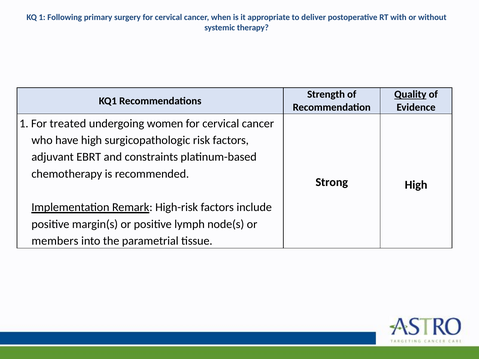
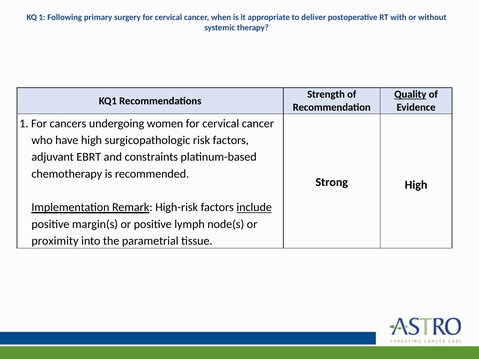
treated: treated -> cancers
include underline: none -> present
members: members -> proximity
